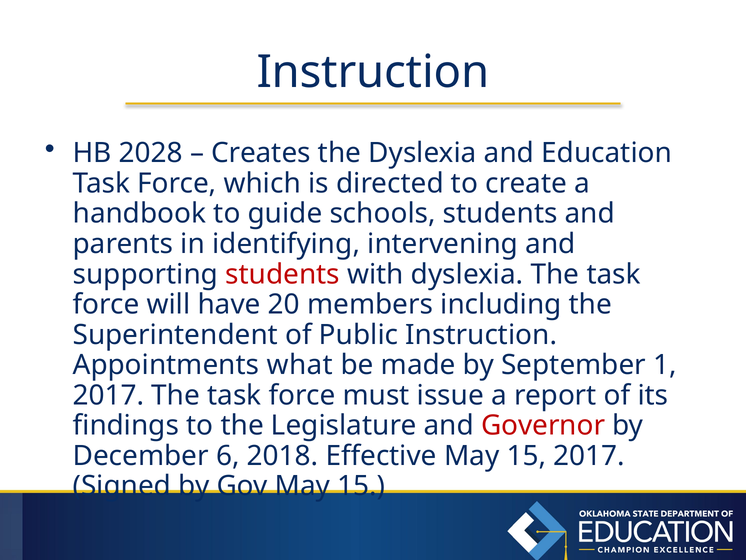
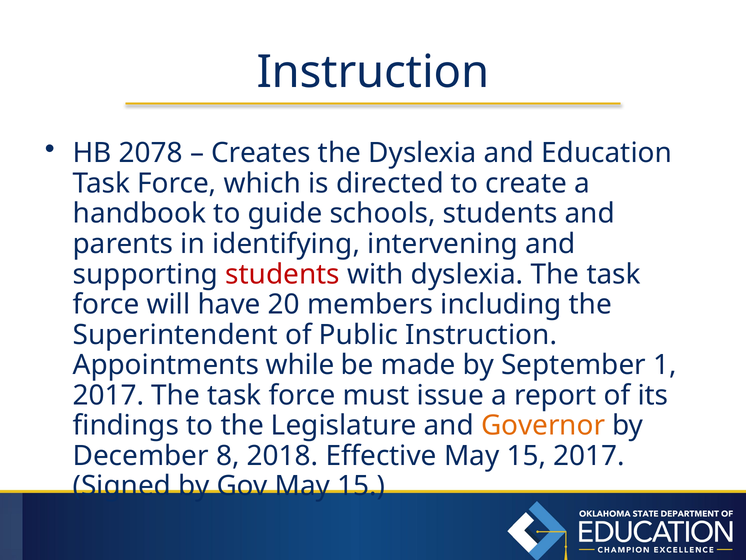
2028: 2028 -> 2078
what: what -> while
Governor colour: red -> orange
6: 6 -> 8
